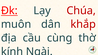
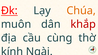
Chúa colour: red -> orange
